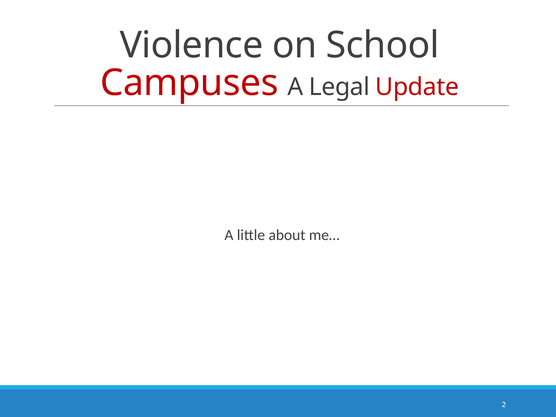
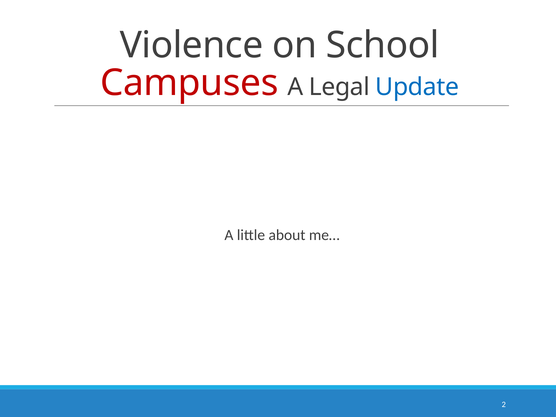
Update colour: red -> blue
